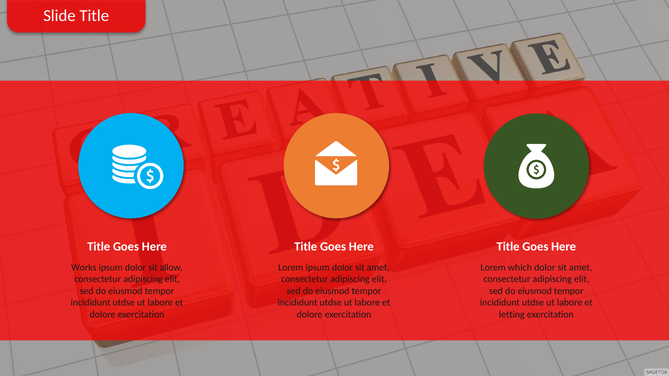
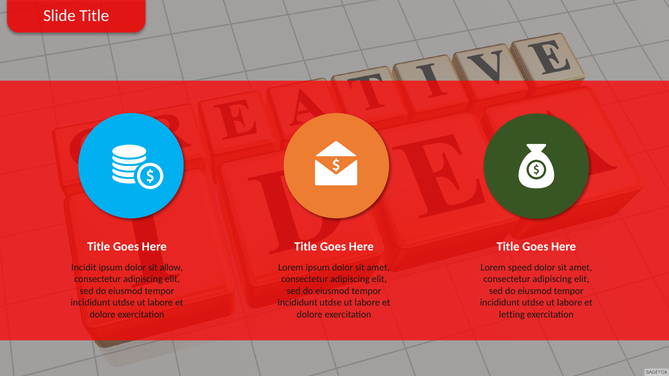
Works: Works -> Incidit
which: which -> speed
